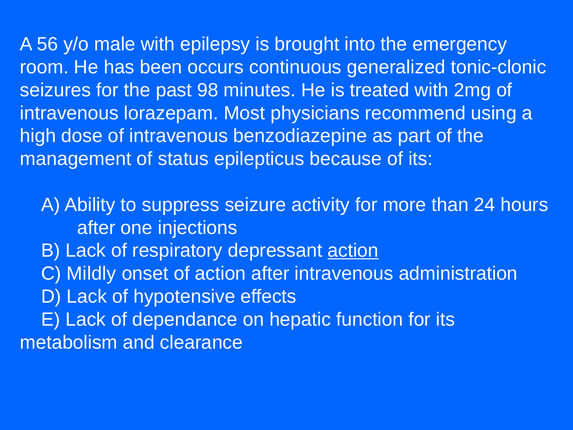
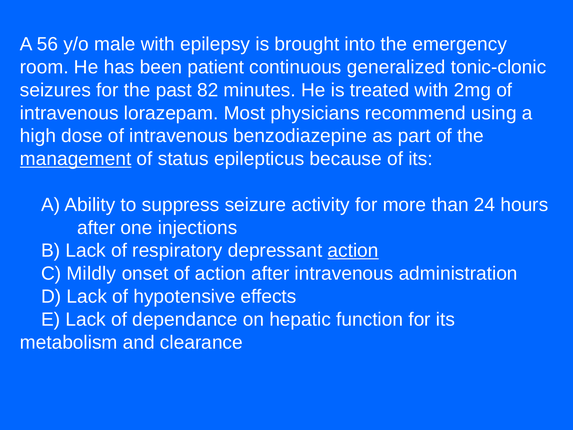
occurs: occurs -> patient
98: 98 -> 82
management underline: none -> present
